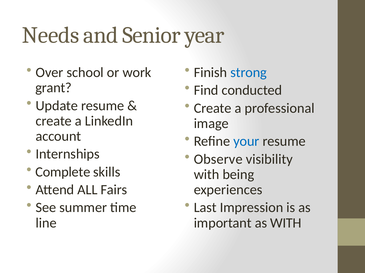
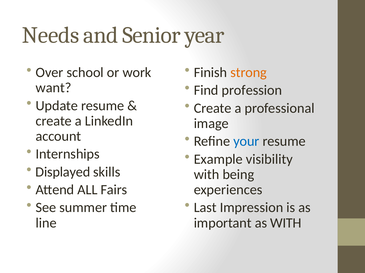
strong colour: blue -> orange
conducted: conducted -> profession
grant: grant -> want
Observe: Observe -> Example
Complete: Complete -> Displayed
